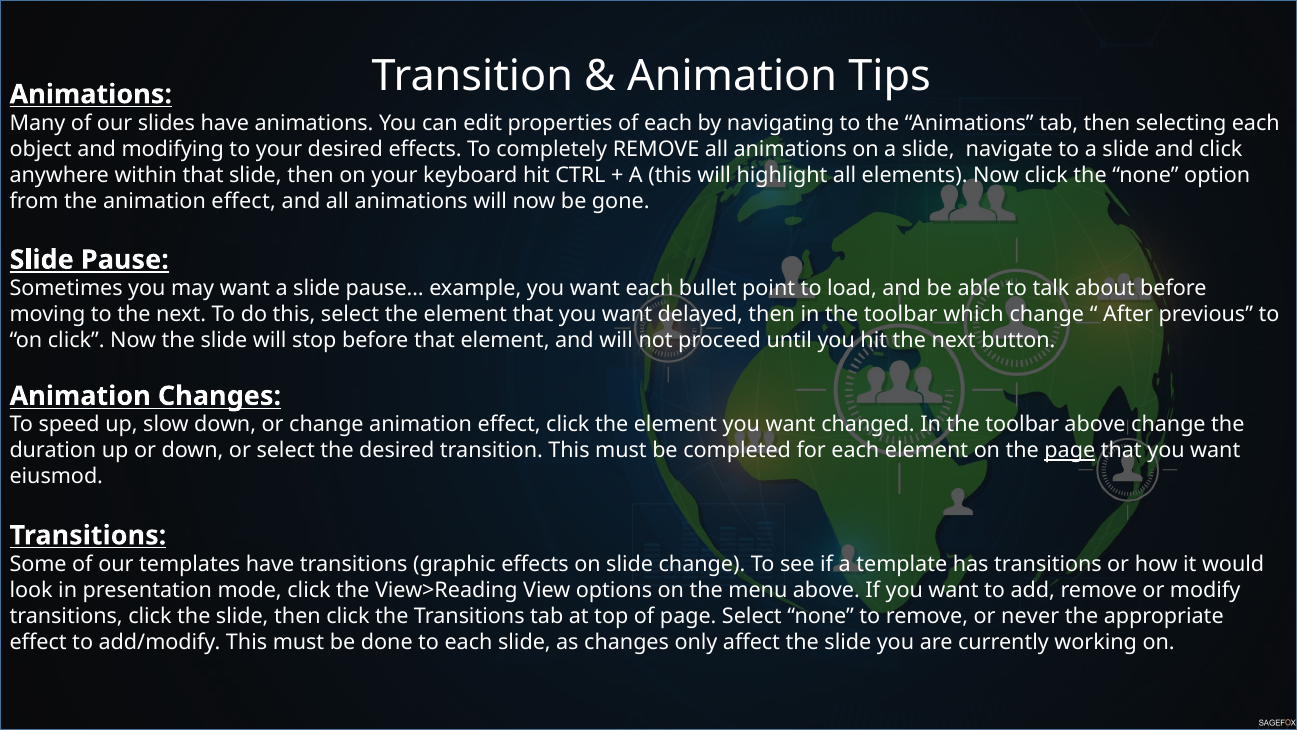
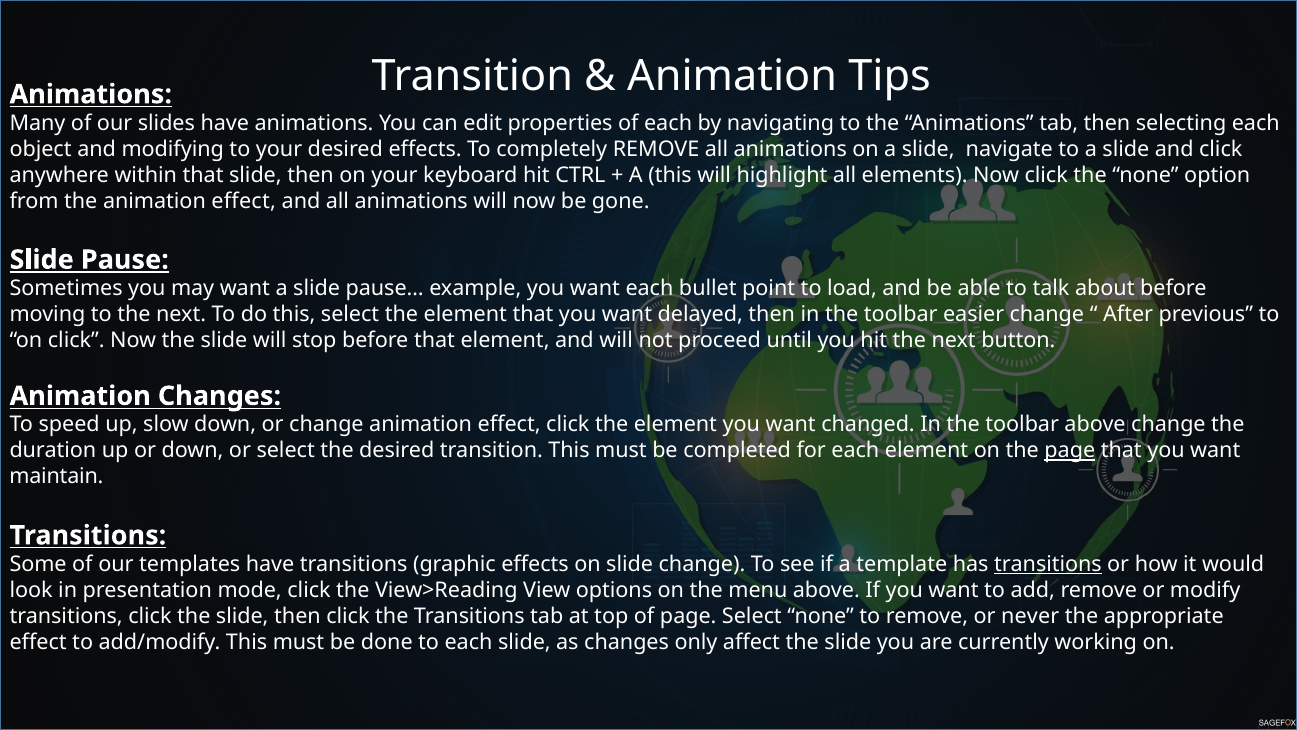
which: which -> easier
eiusmod: eiusmod -> maintain
transitions at (1048, 564) underline: none -> present
